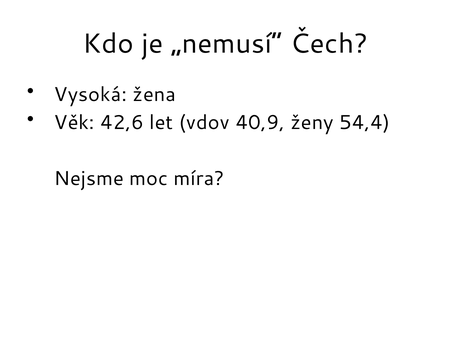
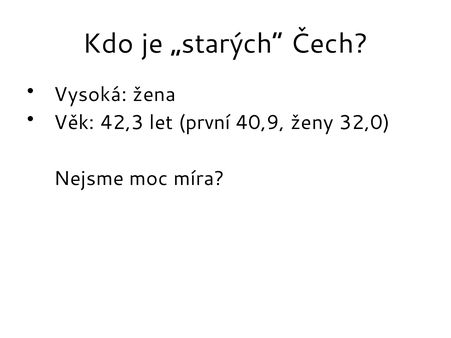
„nemusí“: „nemusí“ -> „starých“
42,6: 42,6 -> 42,3
vdov: vdov -> první
54,4: 54,4 -> 32,0
